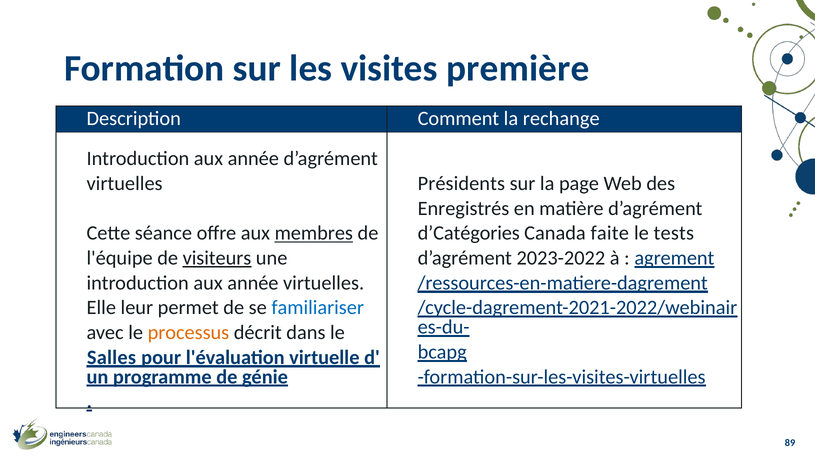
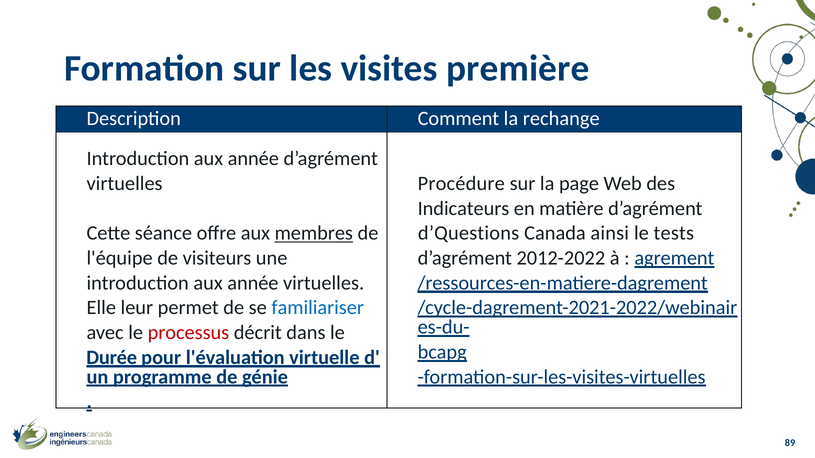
Présidents: Présidents -> Procédure
Enregistrés: Enregistrés -> Indicateurs
d’Catégories: d’Catégories -> d’Questions
faite: faite -> ainsi
visiteurs underline: present -> none
2023-2022: 2023-2022 -> 2012-2022
processus colour: orange -> red
Salles: Salles -> Durée
